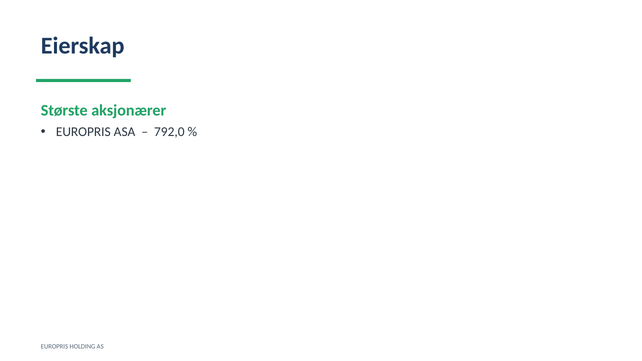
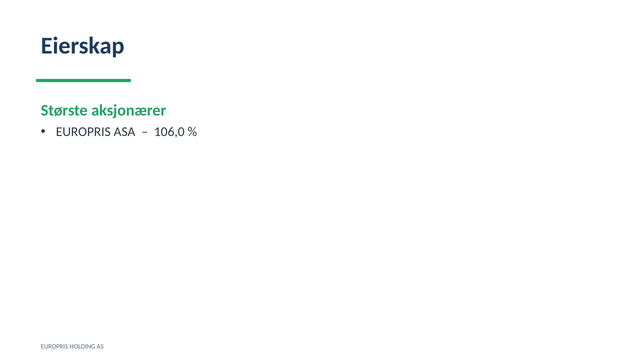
792,0: 792,0 -> 106,0
